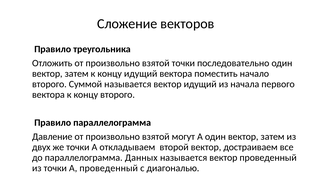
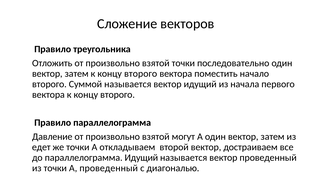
затем к концу идущий: идущий -> второго
двух: двух -> едет
параллелограмма Данных: Данных -> Идущий
